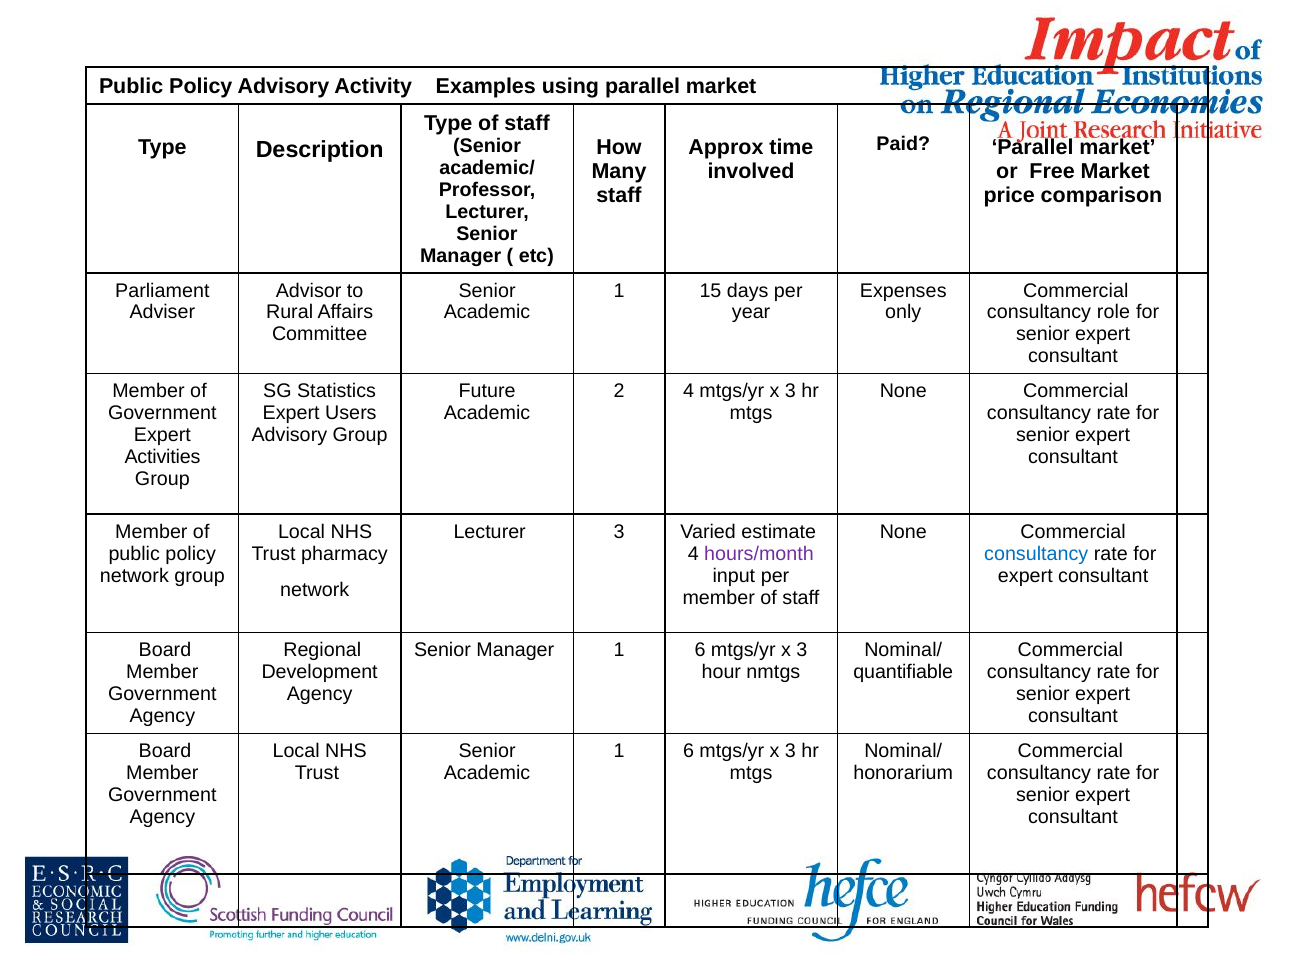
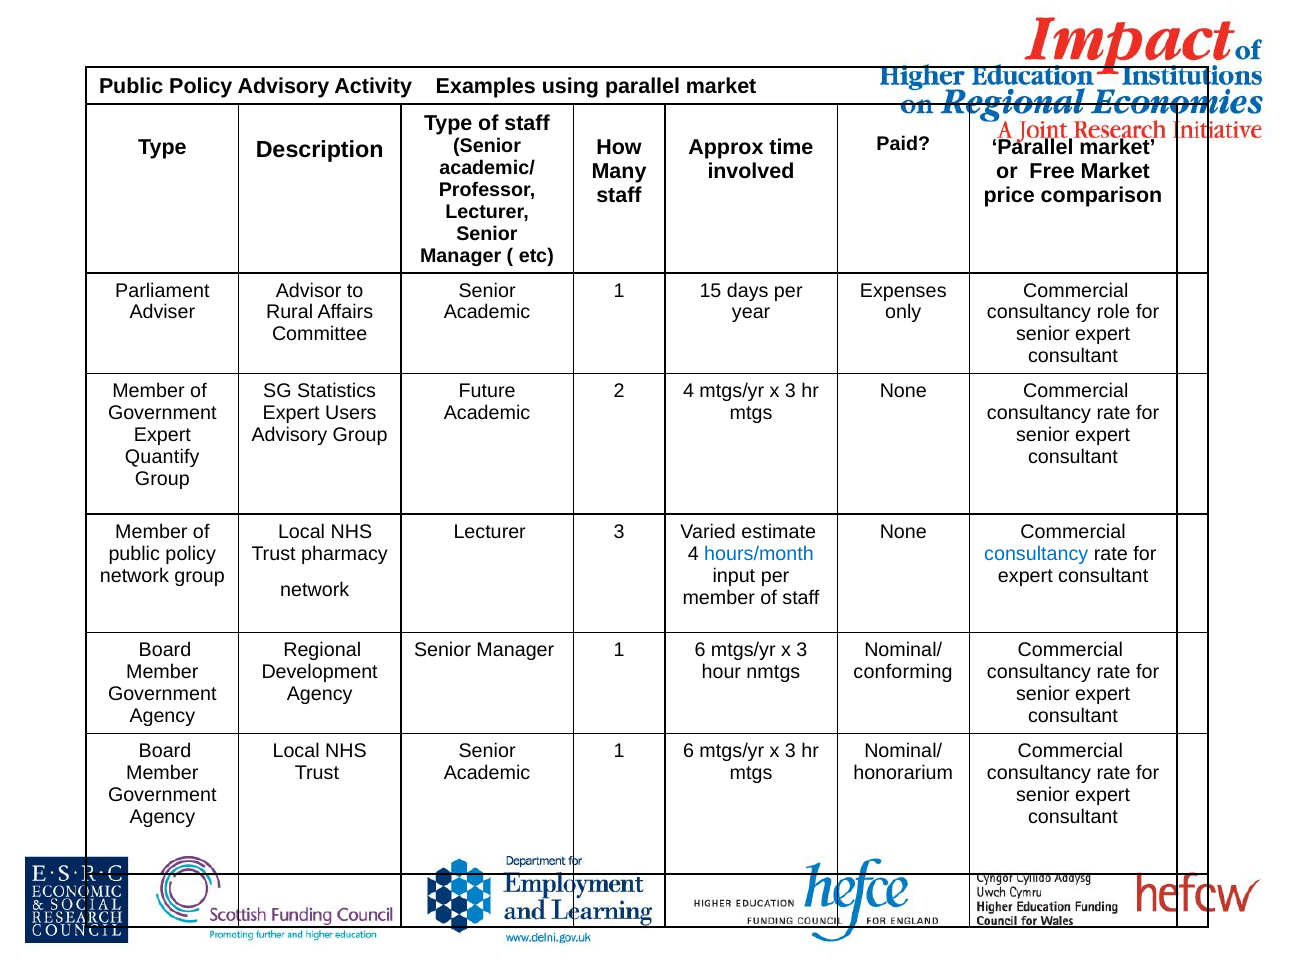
Activities: Activities -> Quantify
hours/month colour: purple -> blue
quantifiable: quantifiable -> conforming
